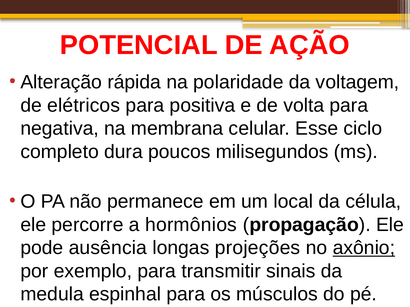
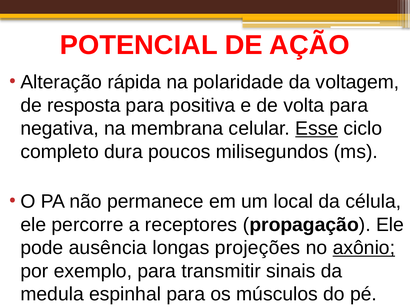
elétricos: elétricos -> resposta
Esse underline: none -> present
hormônios: hormônios -> receptores
